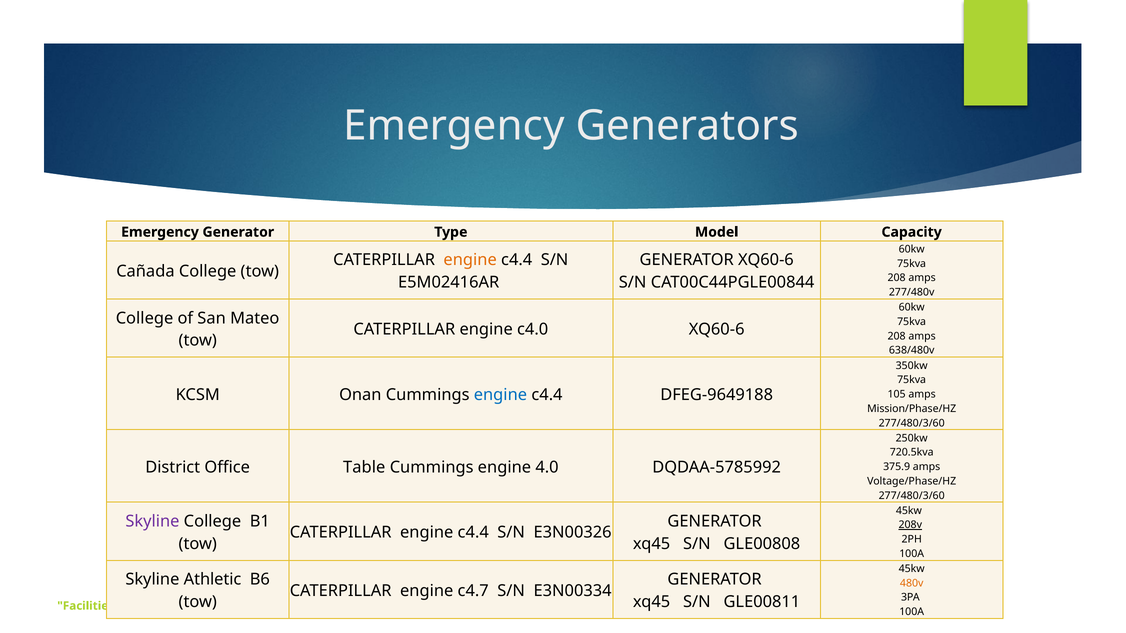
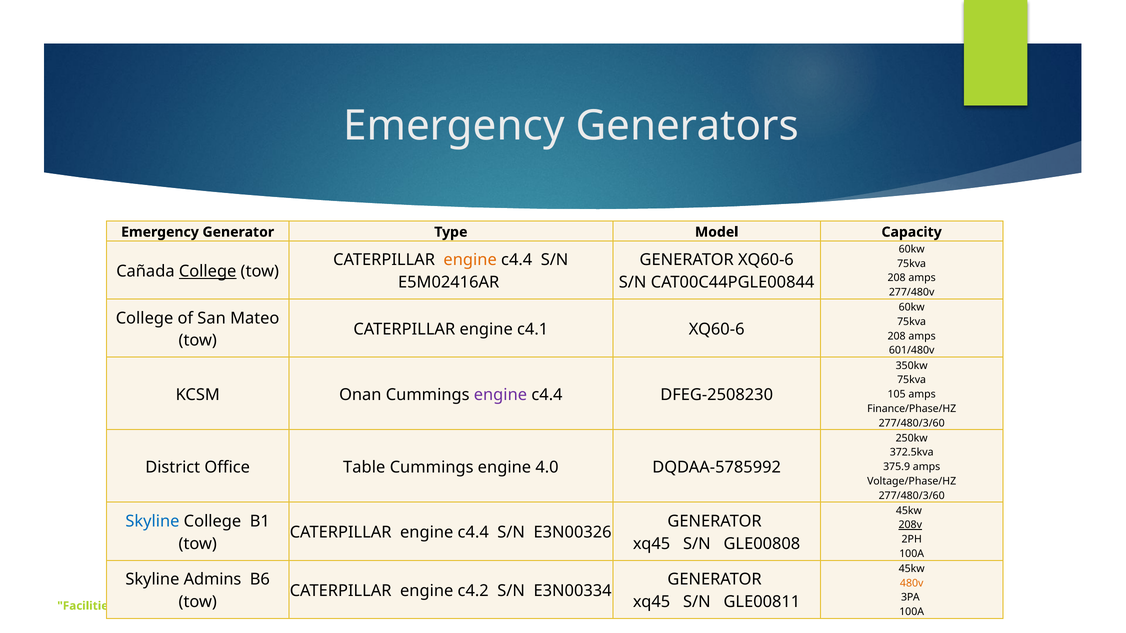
College at (208, 271) underline: none -> present
c4.0: c4.0 -> c4.1
638/480v: 638/480v -> 601/480v
engine at (500, 395) colour: blue -> purple
DFEG-9649188: DFEG-9649188 -> DFEG-2508230
Mission/Phase/HZ: Mission/Phase/HZ -> Finance/Phase/HZ
720.5kva: 720.5kva -> 372.5kva
Skyline at (152, 522) colour: purple -> blue
Athletic: Athletic -> Admins
c4.7: c4.7 -> c4.2
